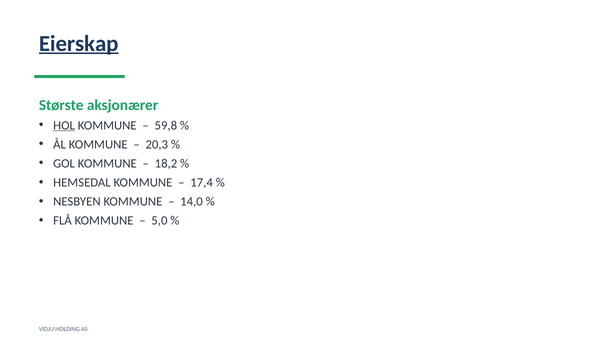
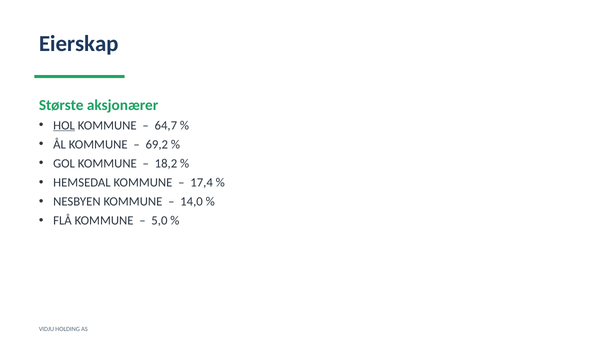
Eierskap underline: present -> none
59,8: 59,8 -> 64,7
20,3: 20,3 -> 69,2
